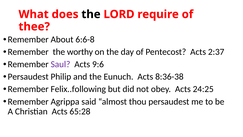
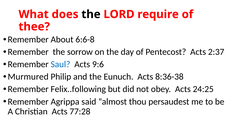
worthy: worthy -> sorrow
Saul colour: purple -> blue
Persaudest at (28, 77): Persaudest -> Murmured
65:28: 65:28 -> 77:28
